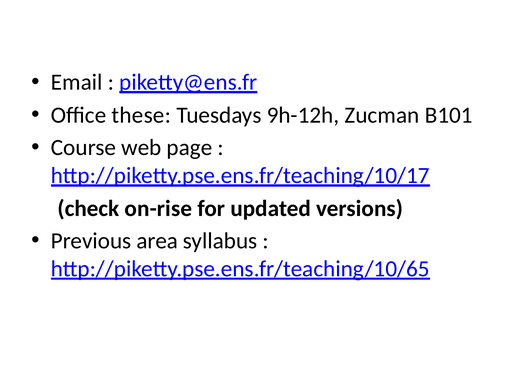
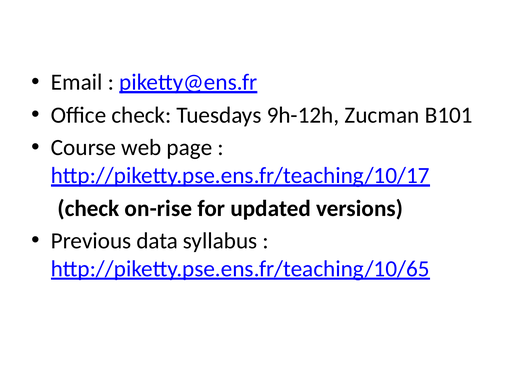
Office these: these -> check
area: area -> data
